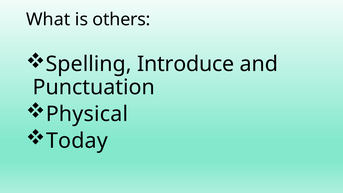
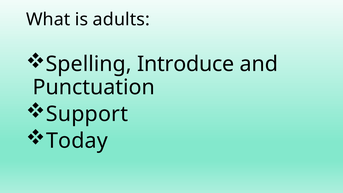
others: others -> adults
Physical: Physical -> Support
